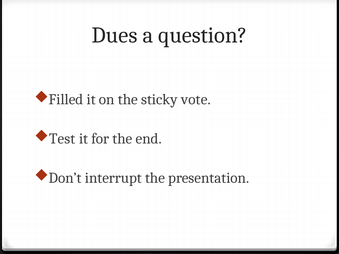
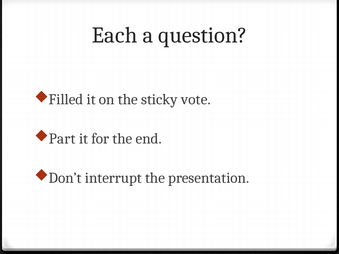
Dues: Dues -> Each
Test: Test -> Part
